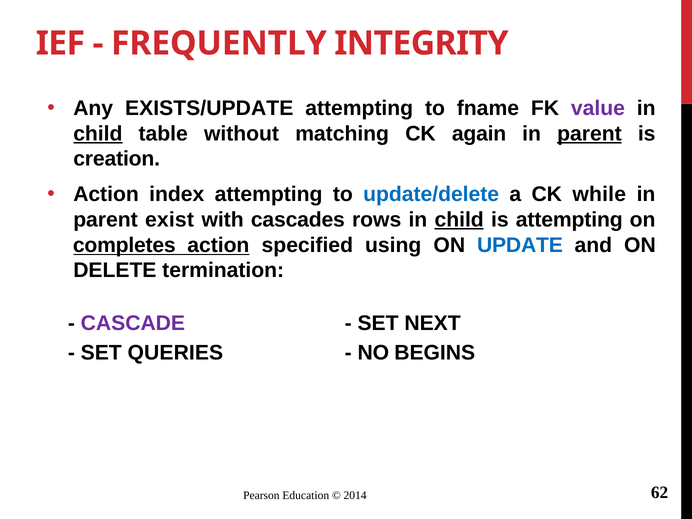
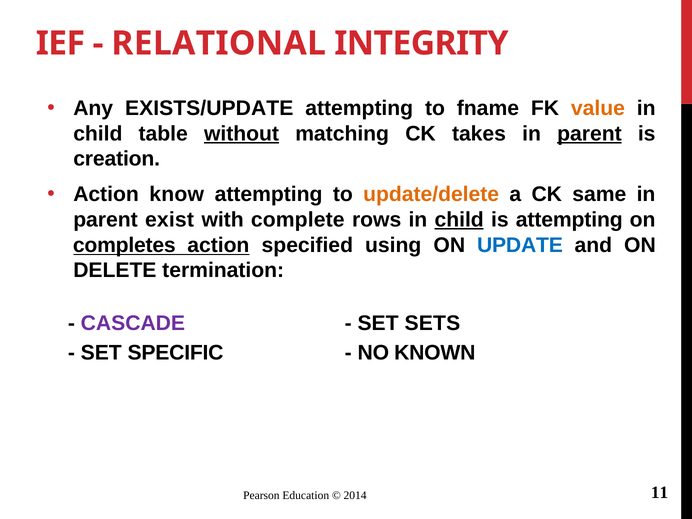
FREQUENTLY: FREQUENTLY -> RELATIONAL
value colour: purple -> orange
child at (98, 134) underline: present -> none
without underline: none -> present
again: again -> takes
index: index -> know
update/delete colour: blue -> orange
while: while -> same
cascades: cascades -> complete
NEXT: NEXT -> SETS
QUERIES: QUERIES -> SPECIFIC
BEGINS: BEGINS -> KNOWN
62: 62 -> 11
